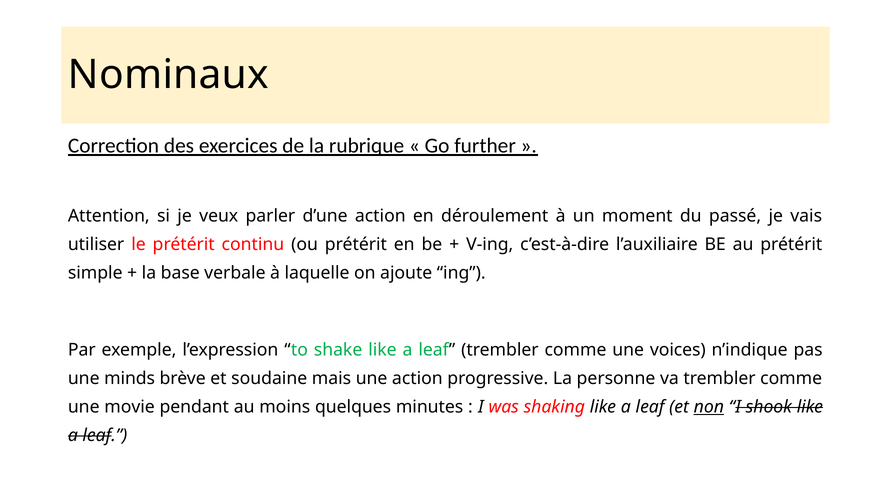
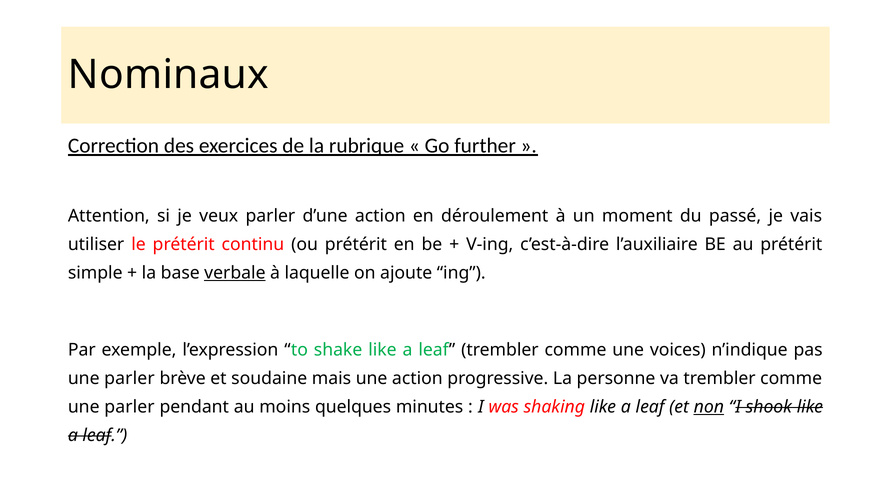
verbale underline: none -> present
minds at (130, 379): minds -> parler
movie at (130, 407): movie -> parler
